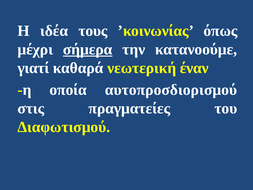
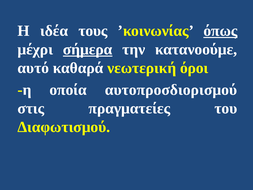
όπως underline: none -> present
γιατί: γιατί -> αυτό
έναν: έναν -> όροι
